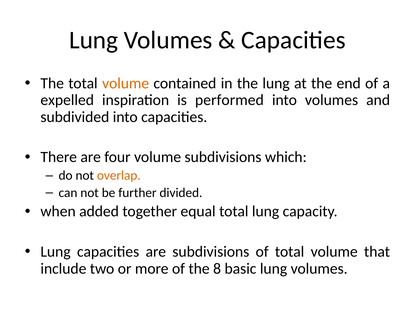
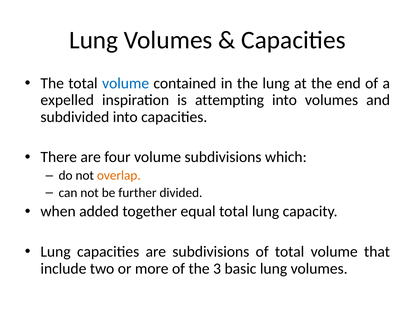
volume at (126, 83) colour: orange -> blue
performed: performed -> attempting
8: 8 -> 3
